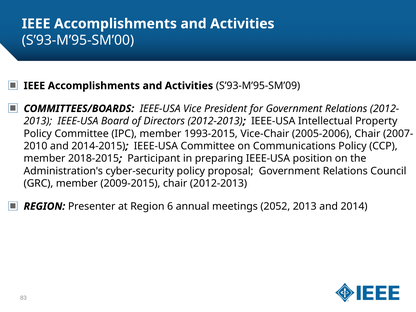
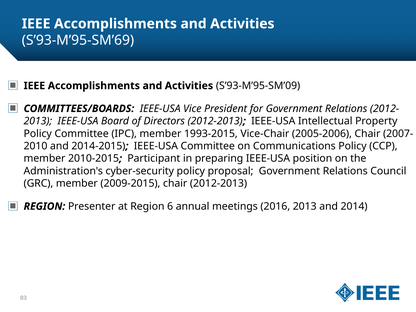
S’93-M’95-SM’00: S’93-M’95-SM’00 -> S’93-M’95-SM’69
2018-2015: 2018-2015 -> 2010-2015
2052: 2052 -> 2016
